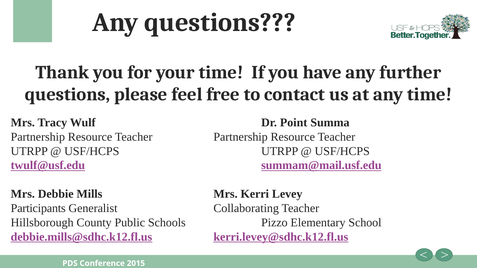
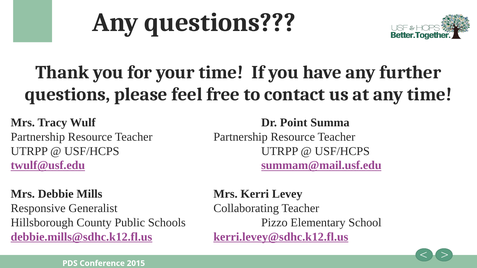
Participants: Participants -> Responsive
